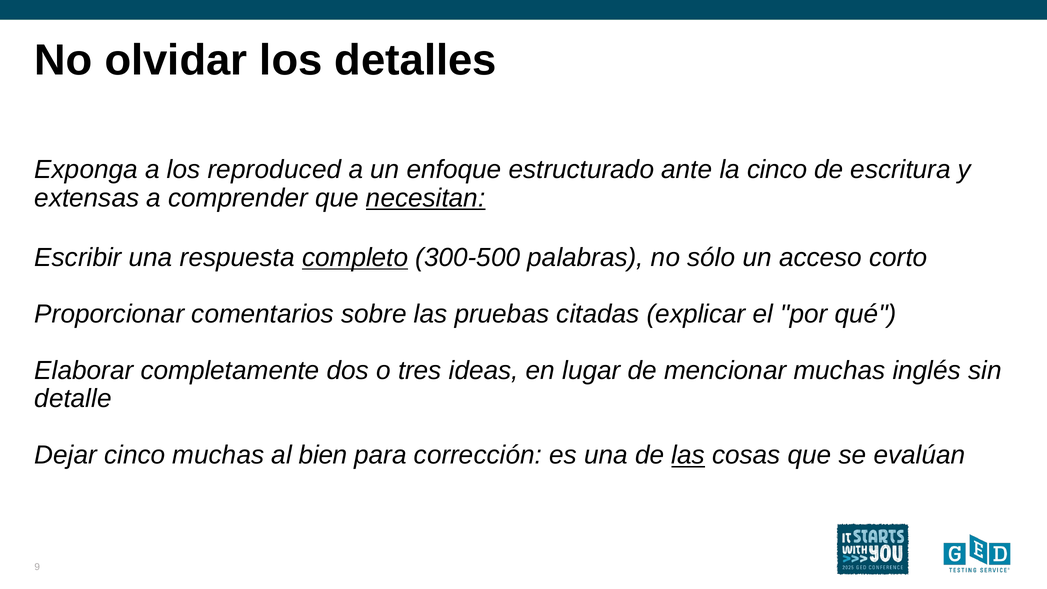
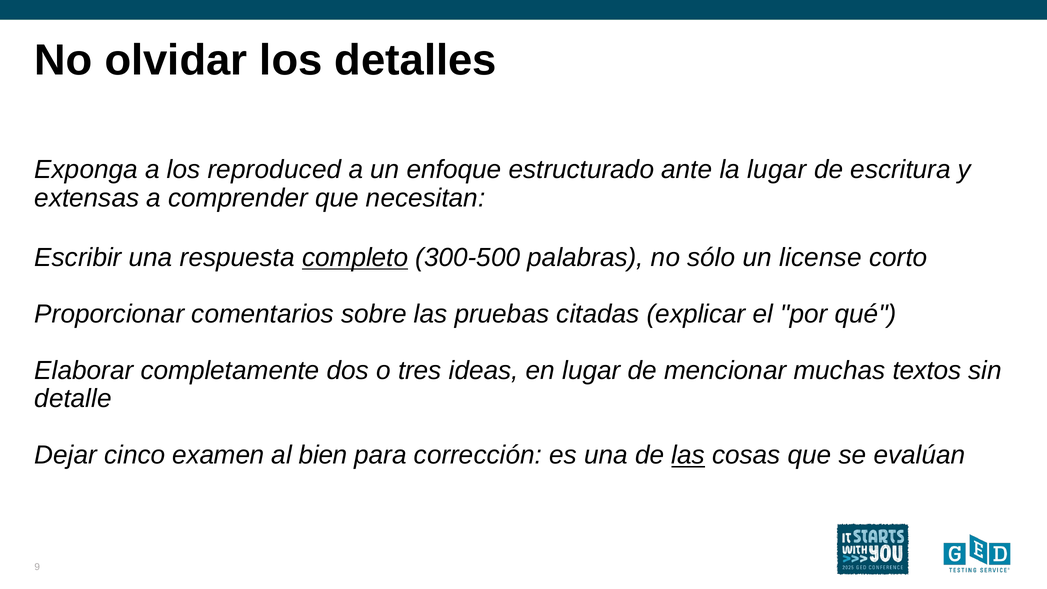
la cinco: cinco -> lugar
necesitan underline: present -> none
acceso: acceso -> license
inglés: inglés -> textos
cinco muchas: muchas -> examen
